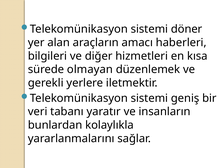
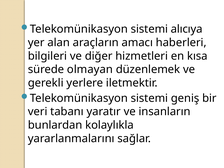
döner: döner -> alıcıya
